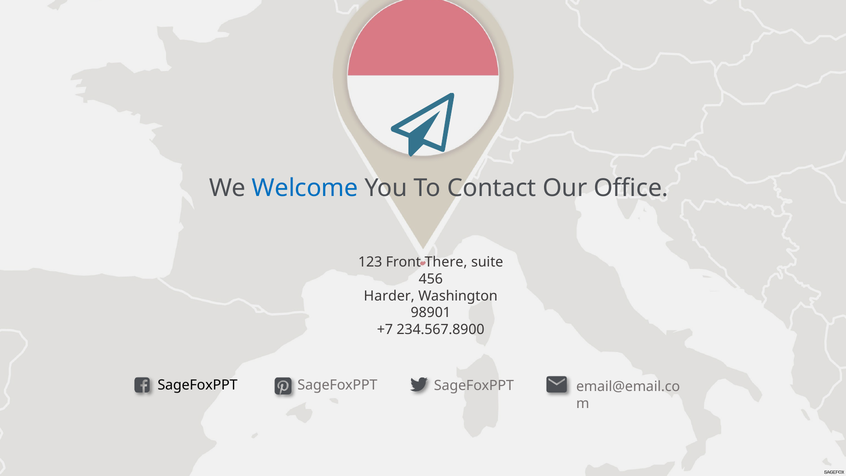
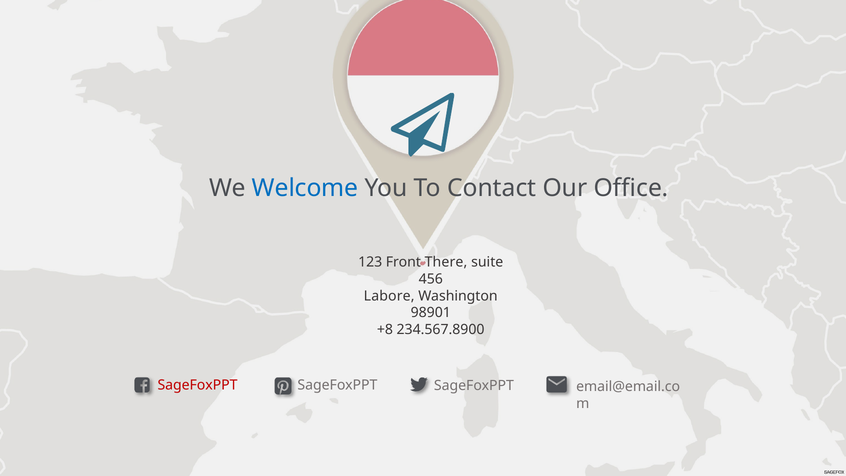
Harder: Harder -> Labore
+7: +7 -> +8
SageFoxPPT at (198, 385) colour: black -> red
